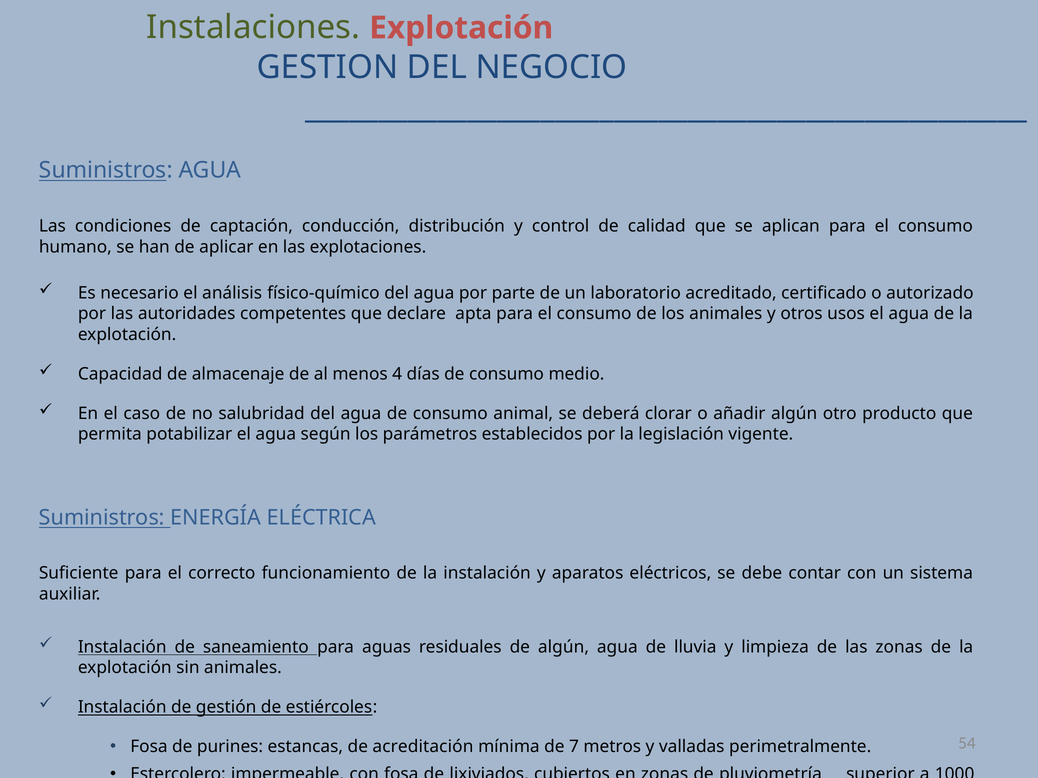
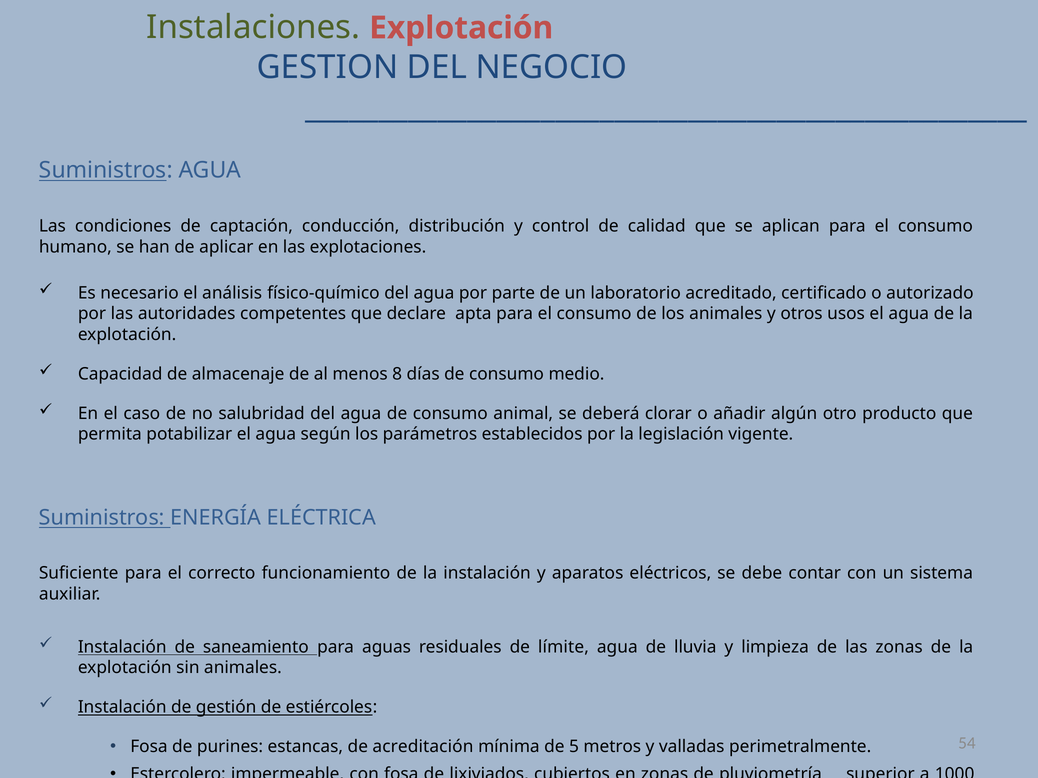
4: 4 -> 8
de algún: algún -> límite
7: 7 -> 5
